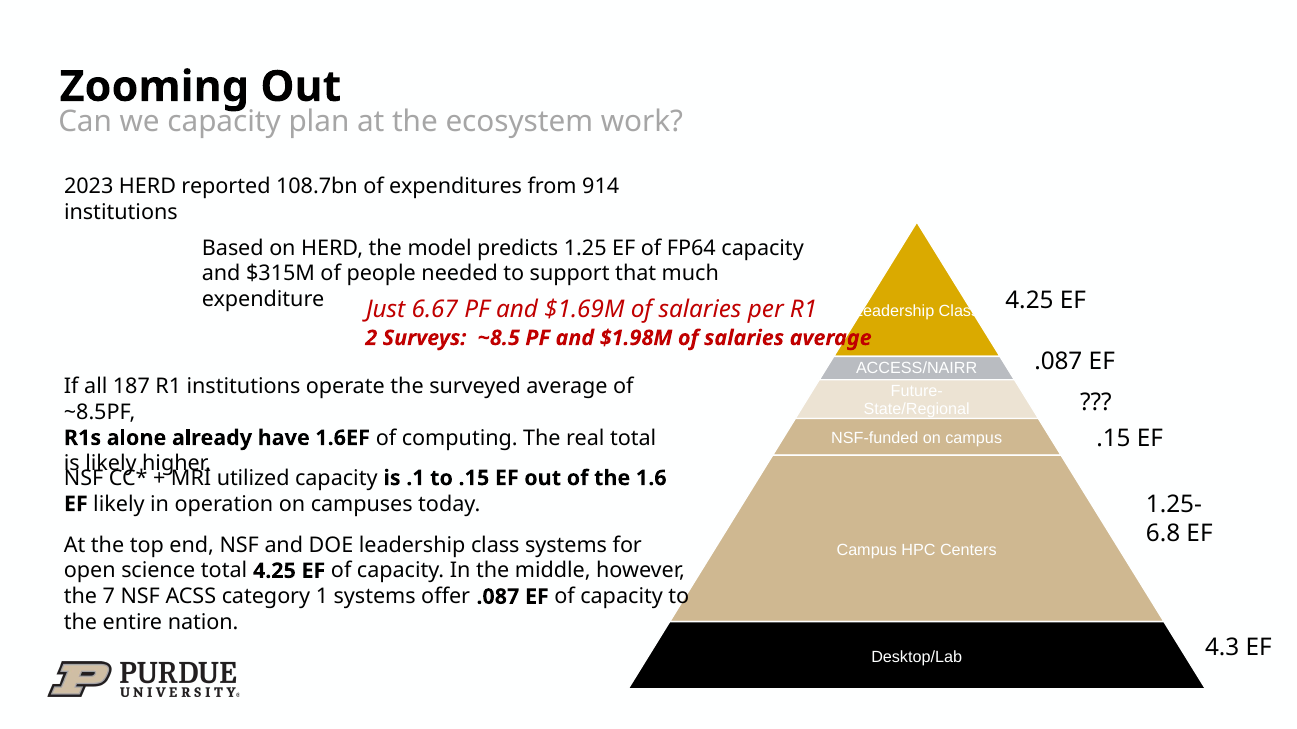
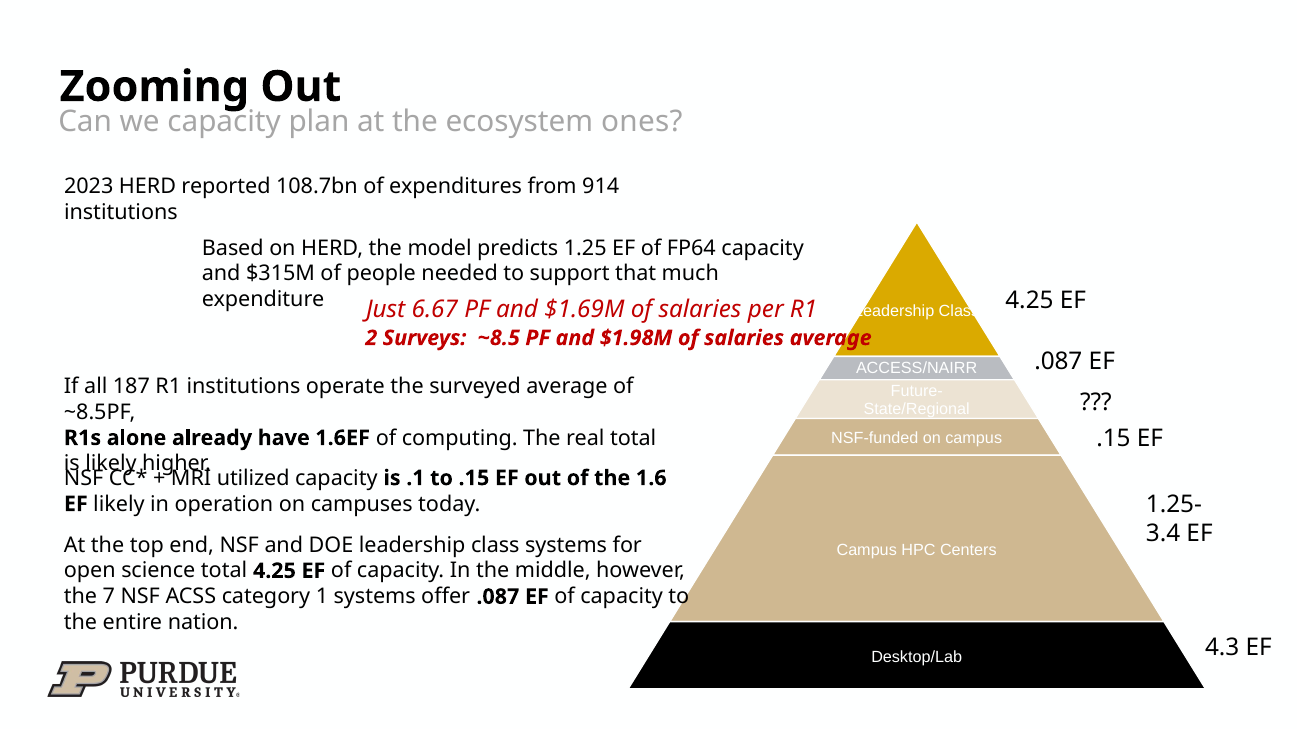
work: work -> ones
6.8: 6.8 -> 3.4
